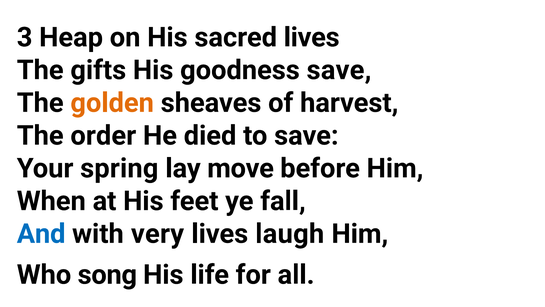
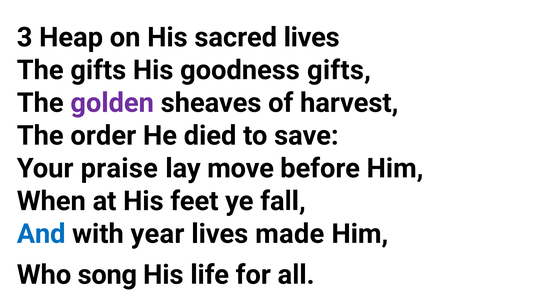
goodness save: save -> gifts
golden colour: orange -> purple
spring: spring -> praise
very: very -> year
laugh: laugh -> made
